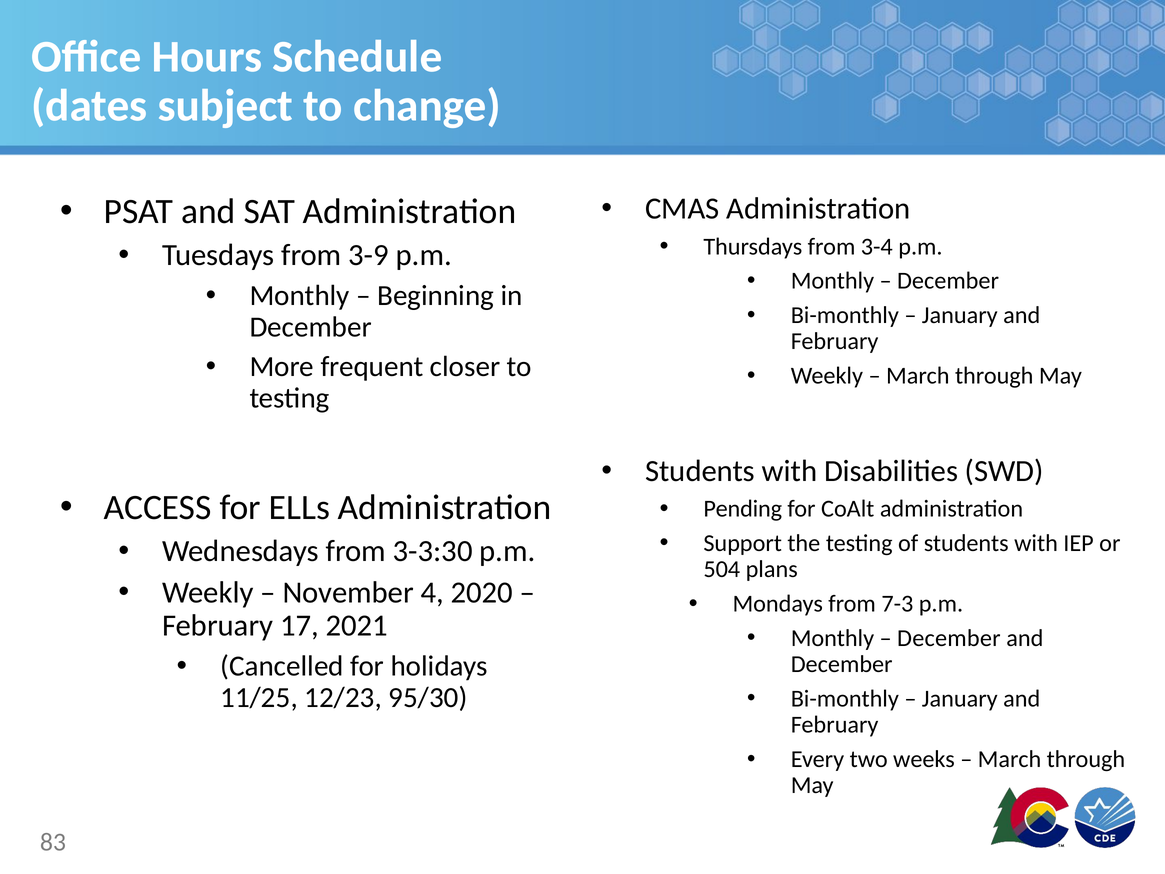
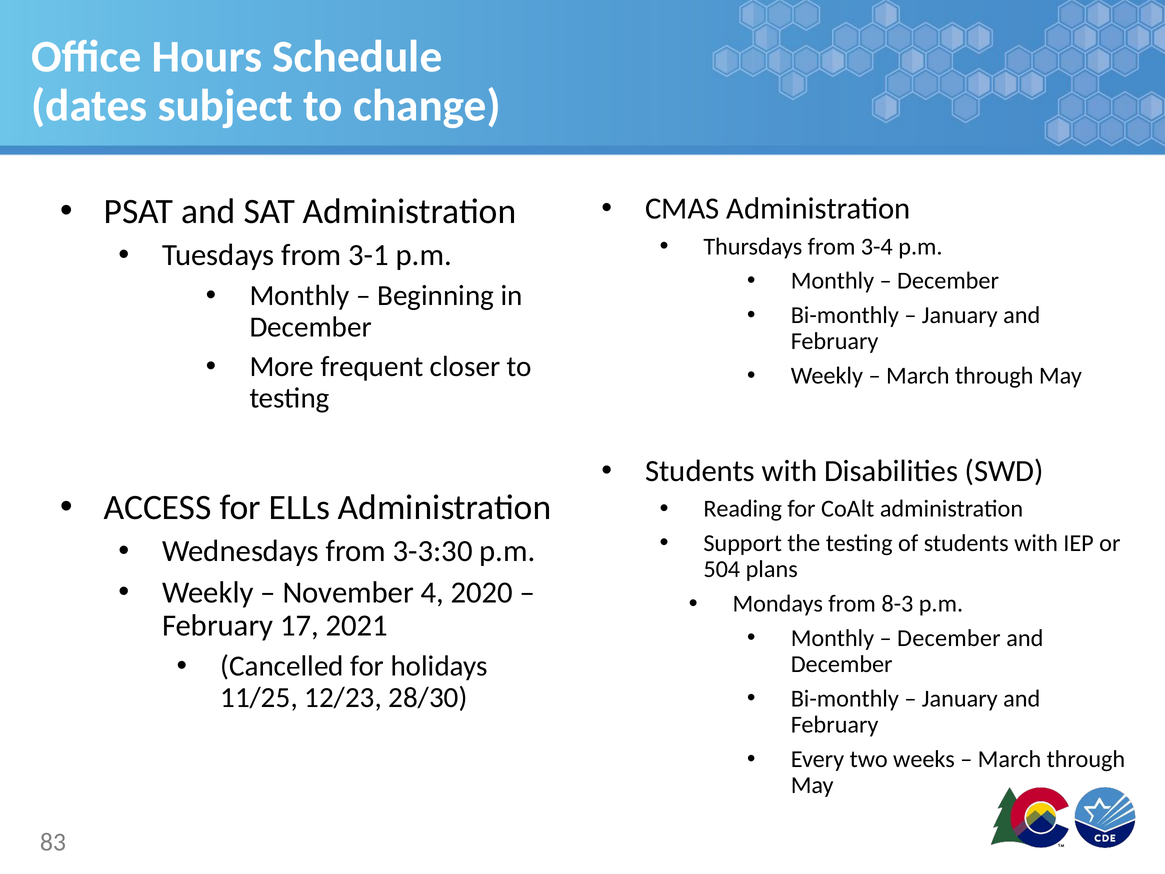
3-9: 3-9 -> 3-1
Pending: Pending -> Reading
7-3: 7-3 -> 8-3
95/30: 95/30 -> 28/30
